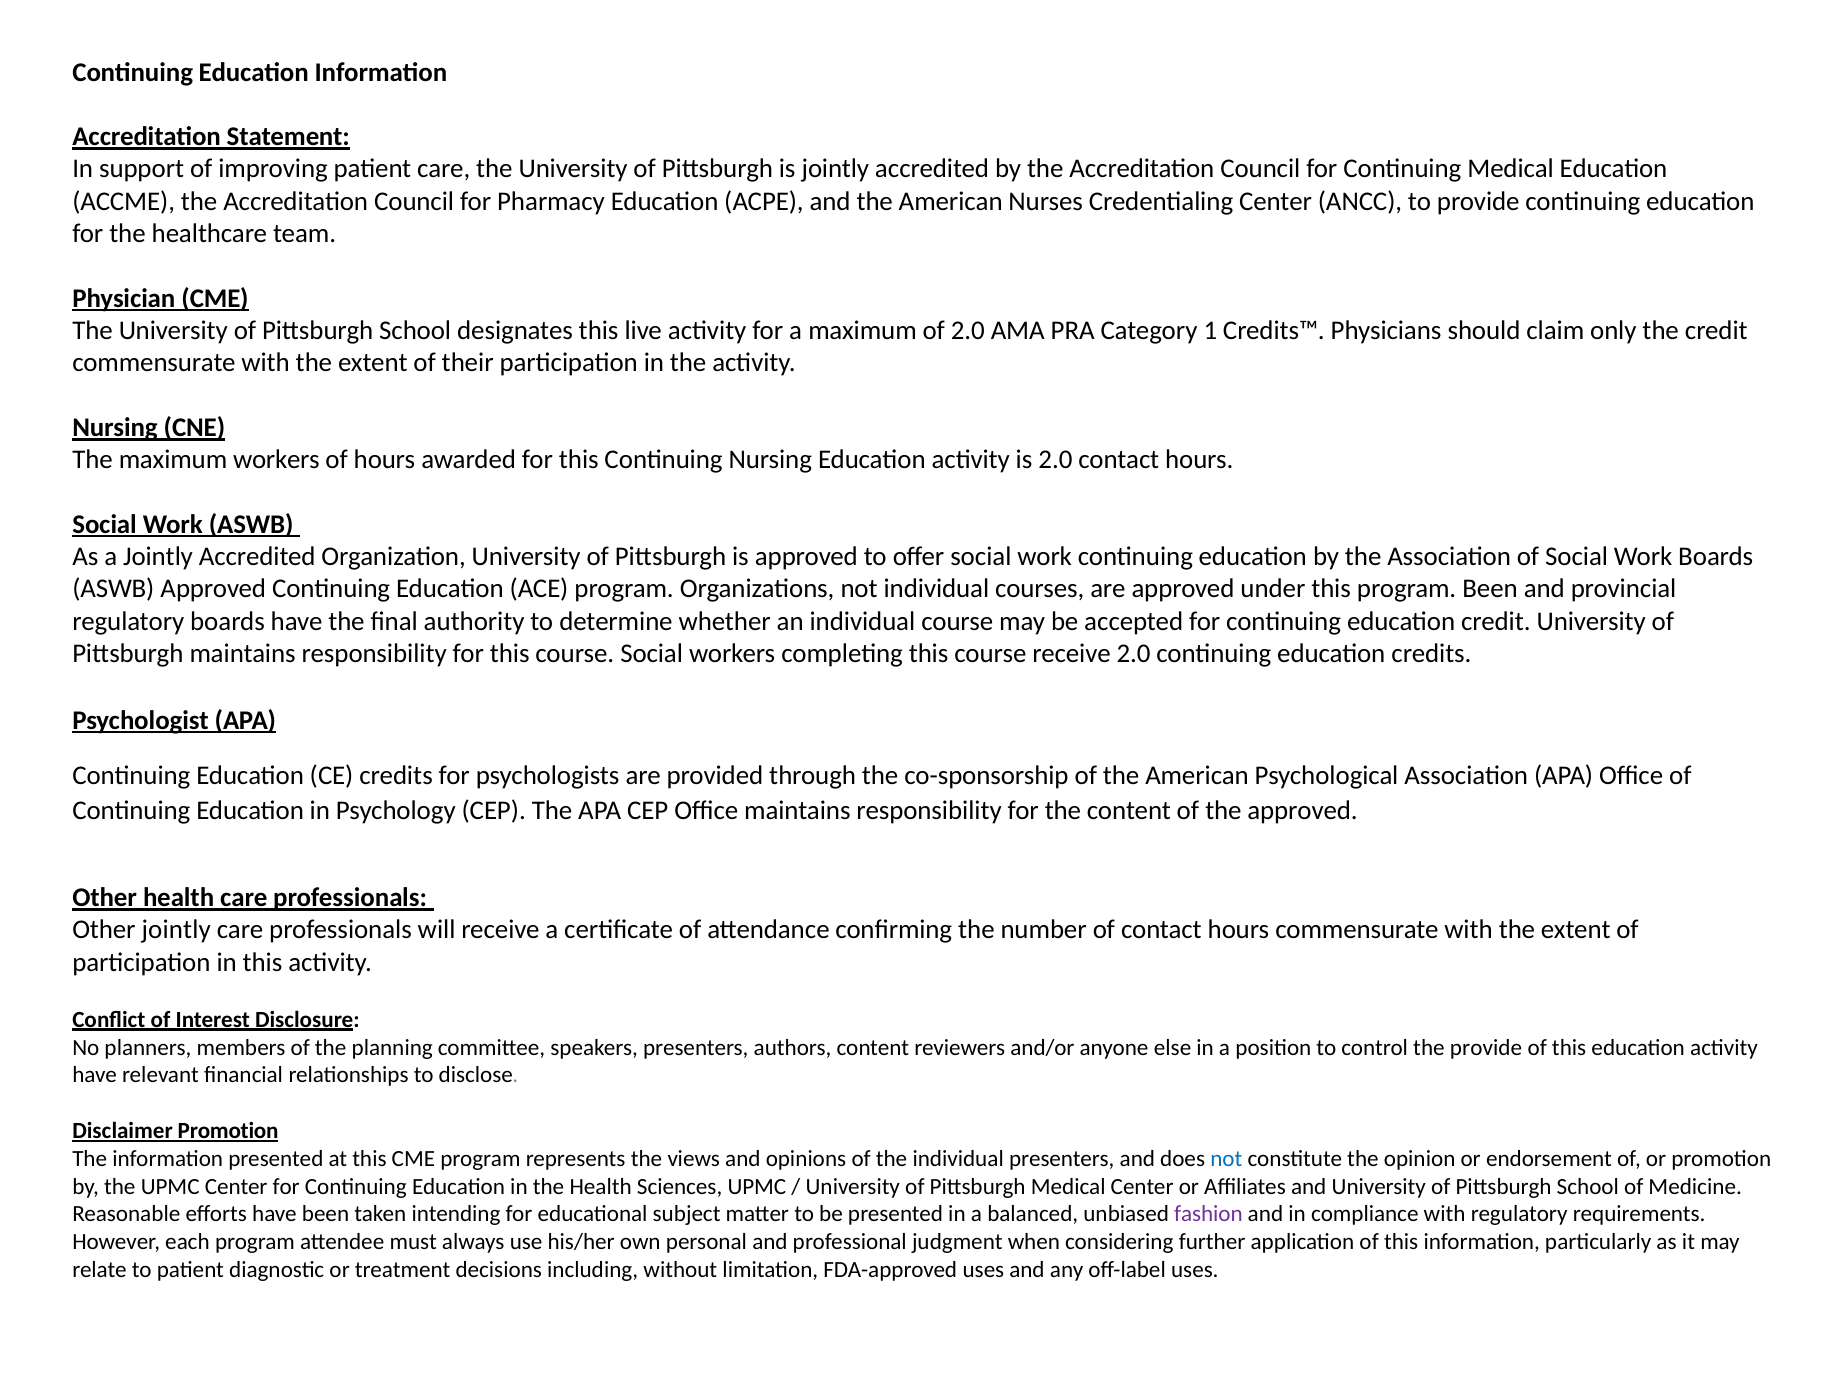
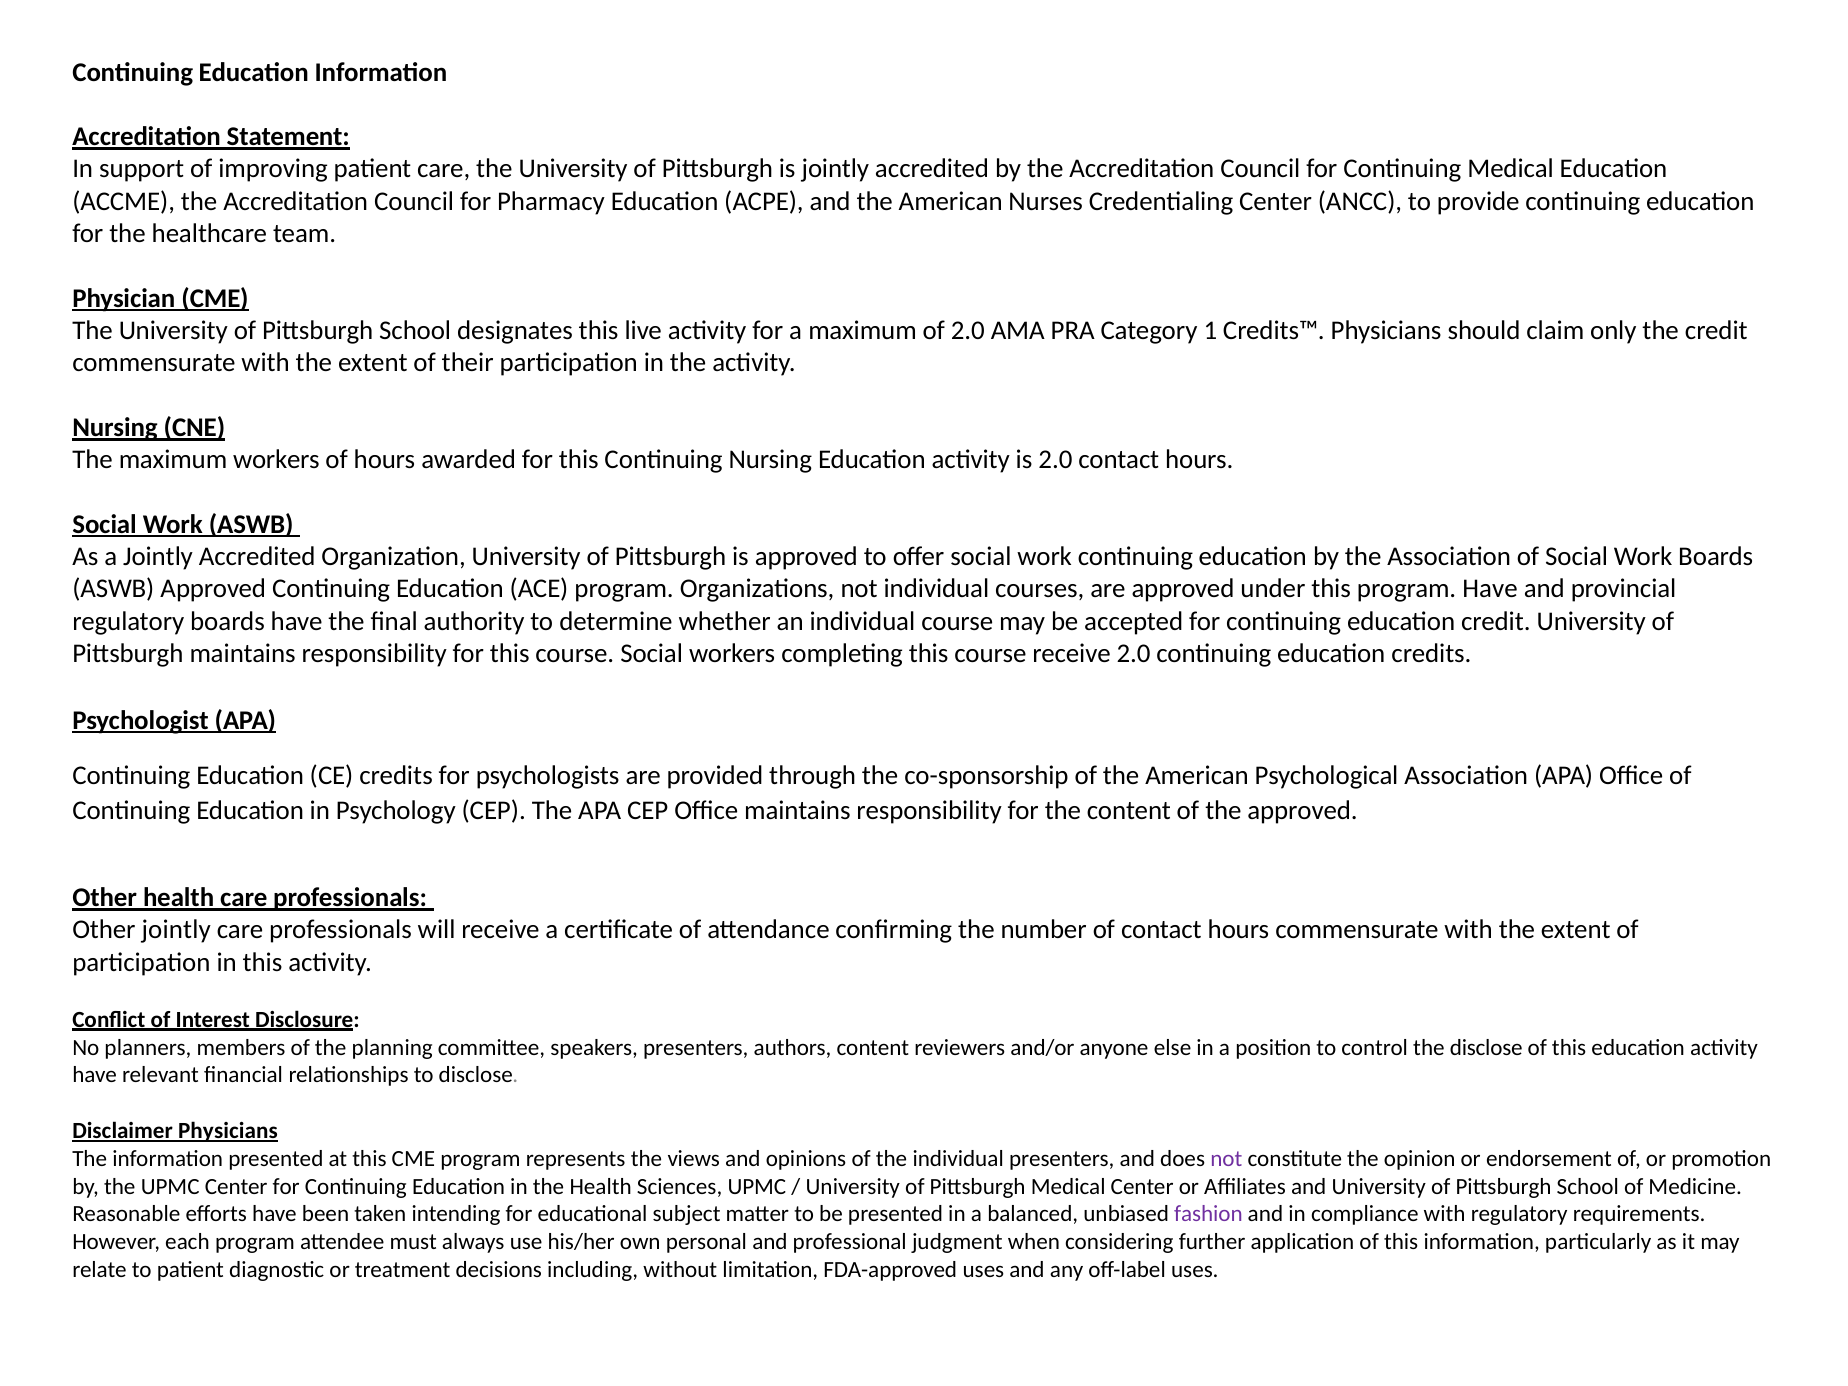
program Been: Been -> Have
the provide: provide -> disclose
Disclaimer Promotion: Promotion -> Physicians
not at (1226, 1159) colour: blue -> purple
